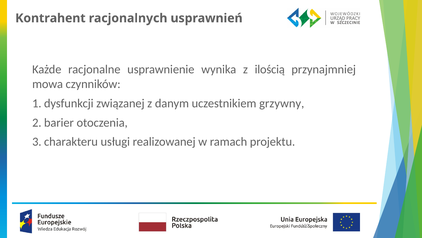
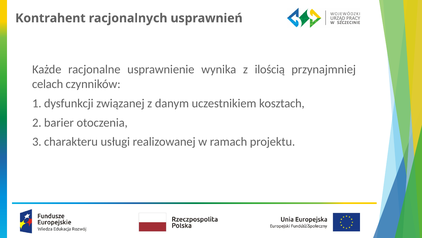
mowa: mowa -> celach
grzywny: grzywny -> kosztach
